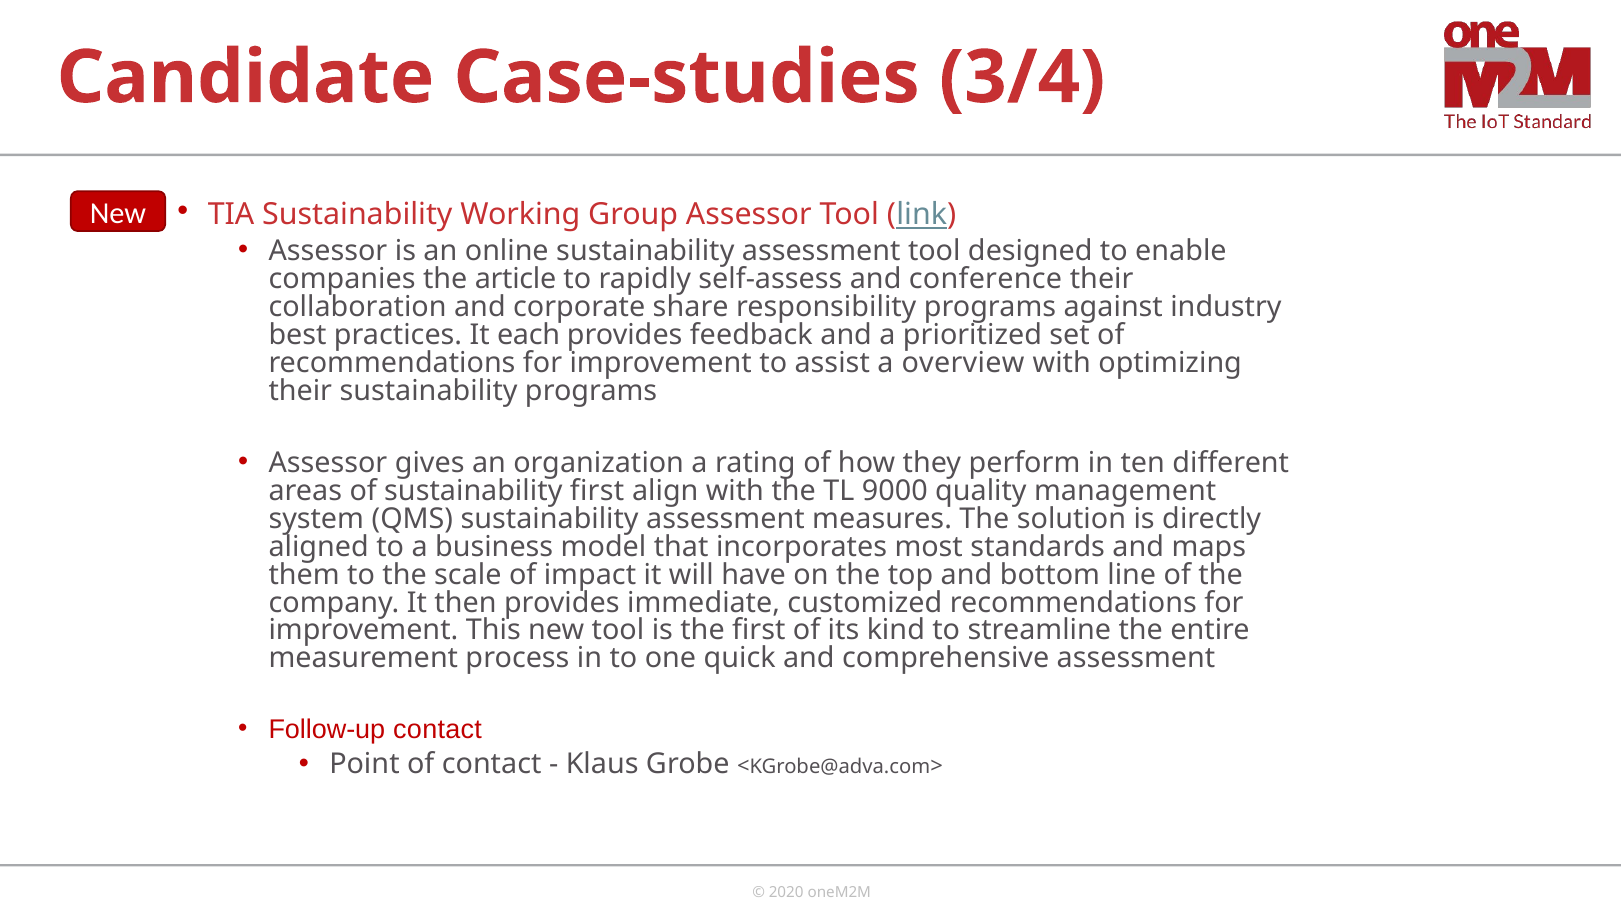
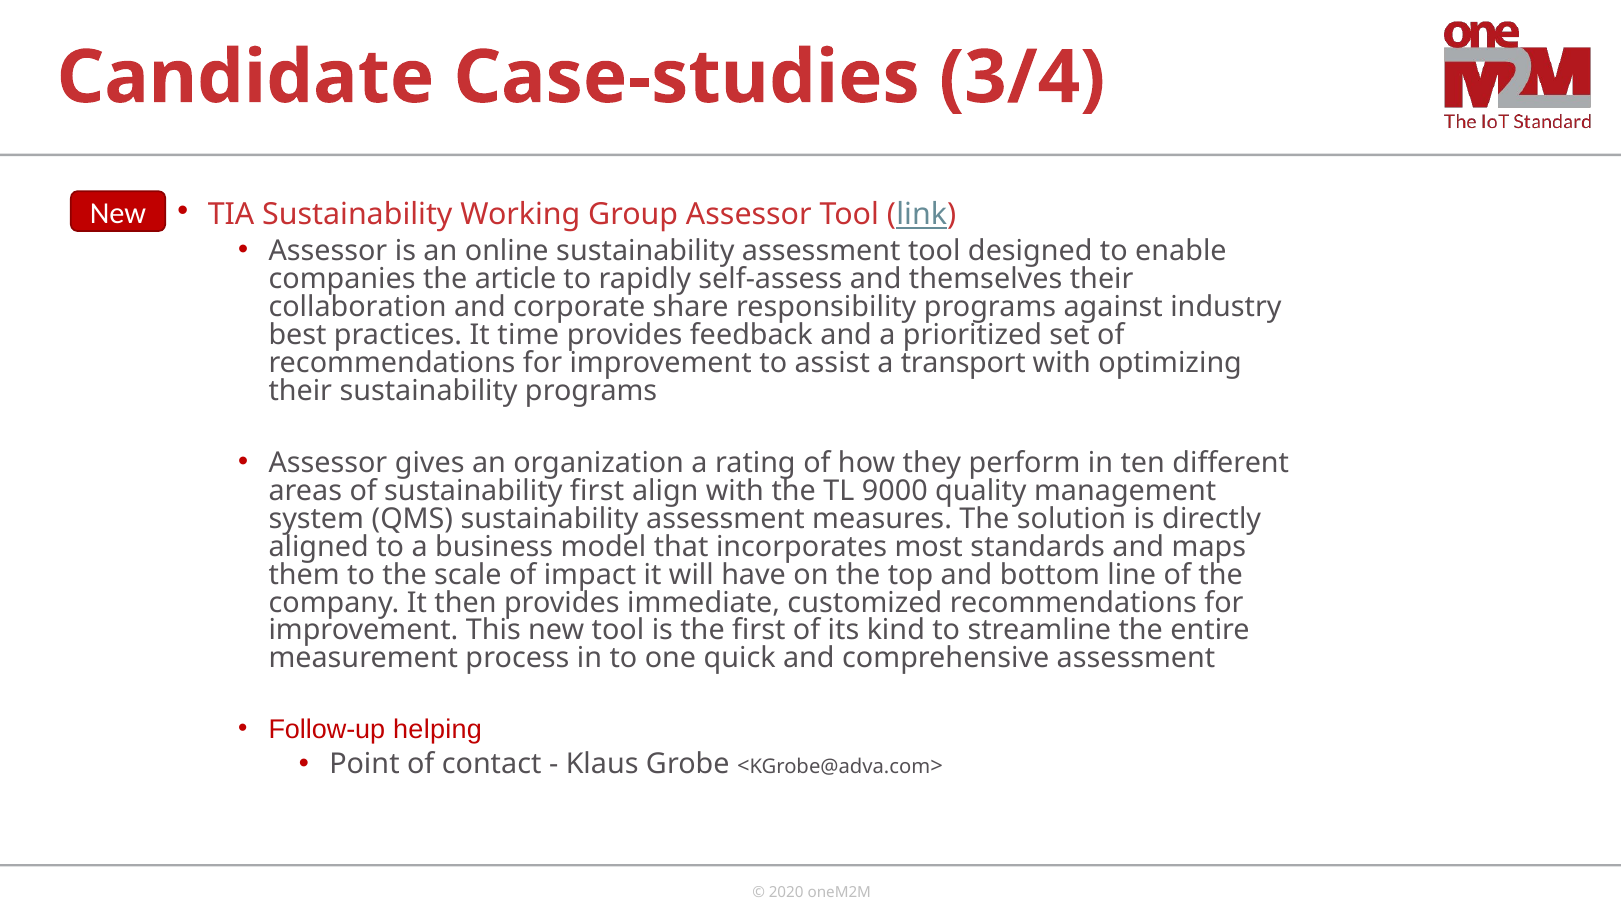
conference: conference -> themselves
each: each -> time
overview: overview -> transport
Follow-up contact: contact -> helping
